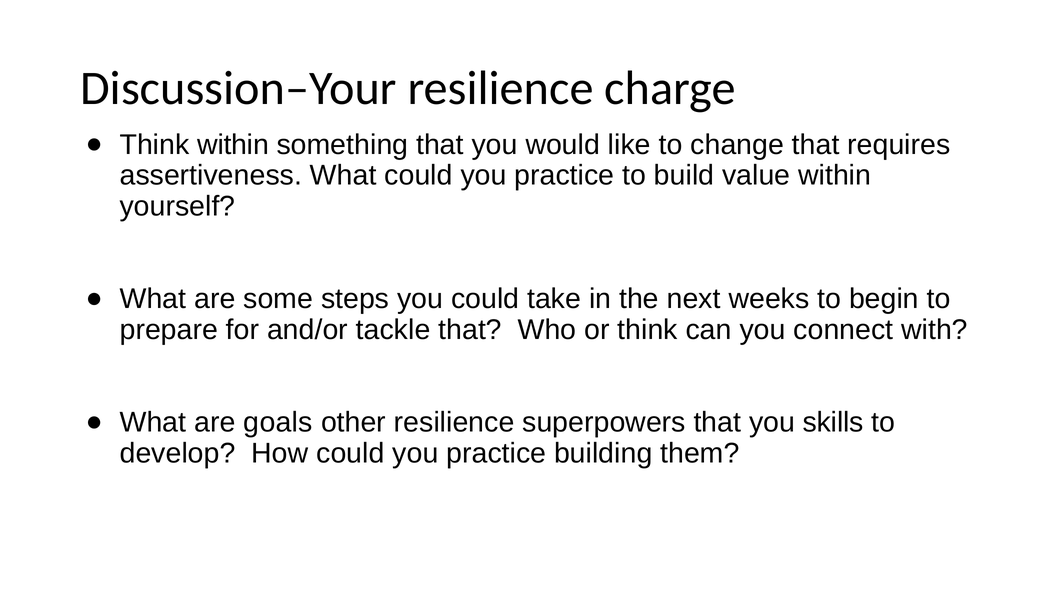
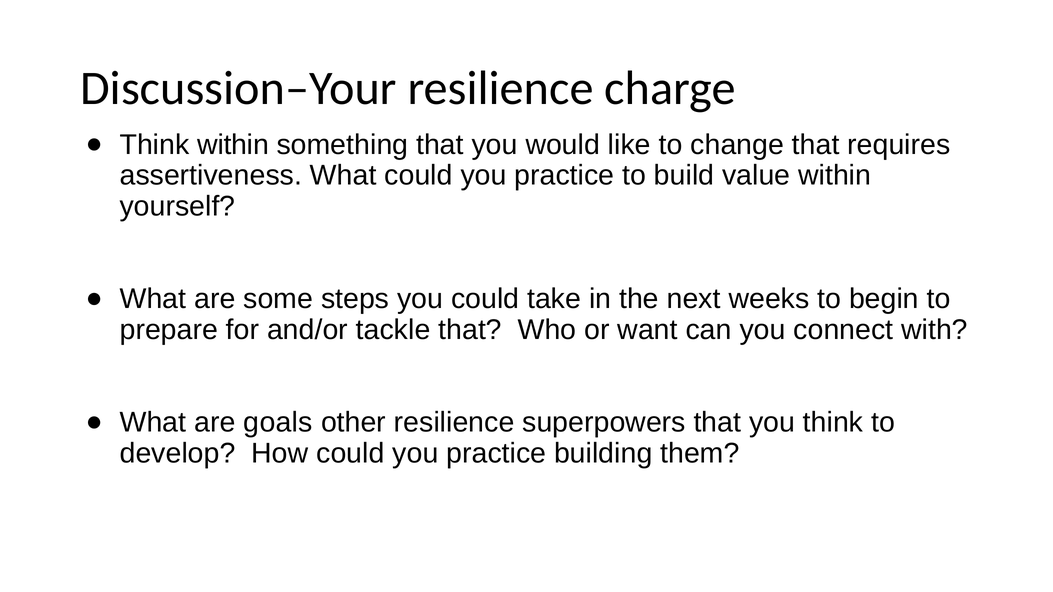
or think: think -> want
you skills: skills -> think
